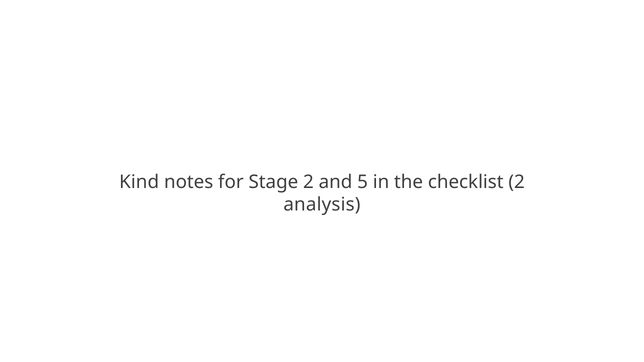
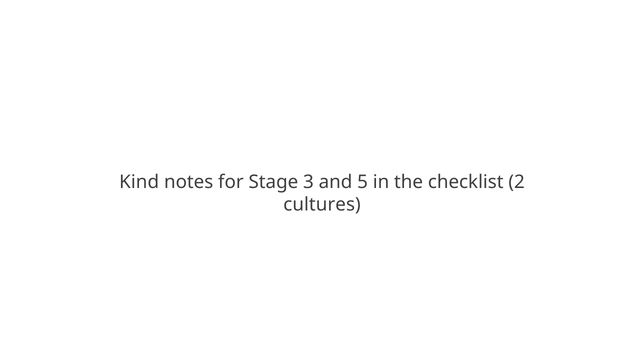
Stage 2: 2 -> 3
analysis: analysis -> cultures
